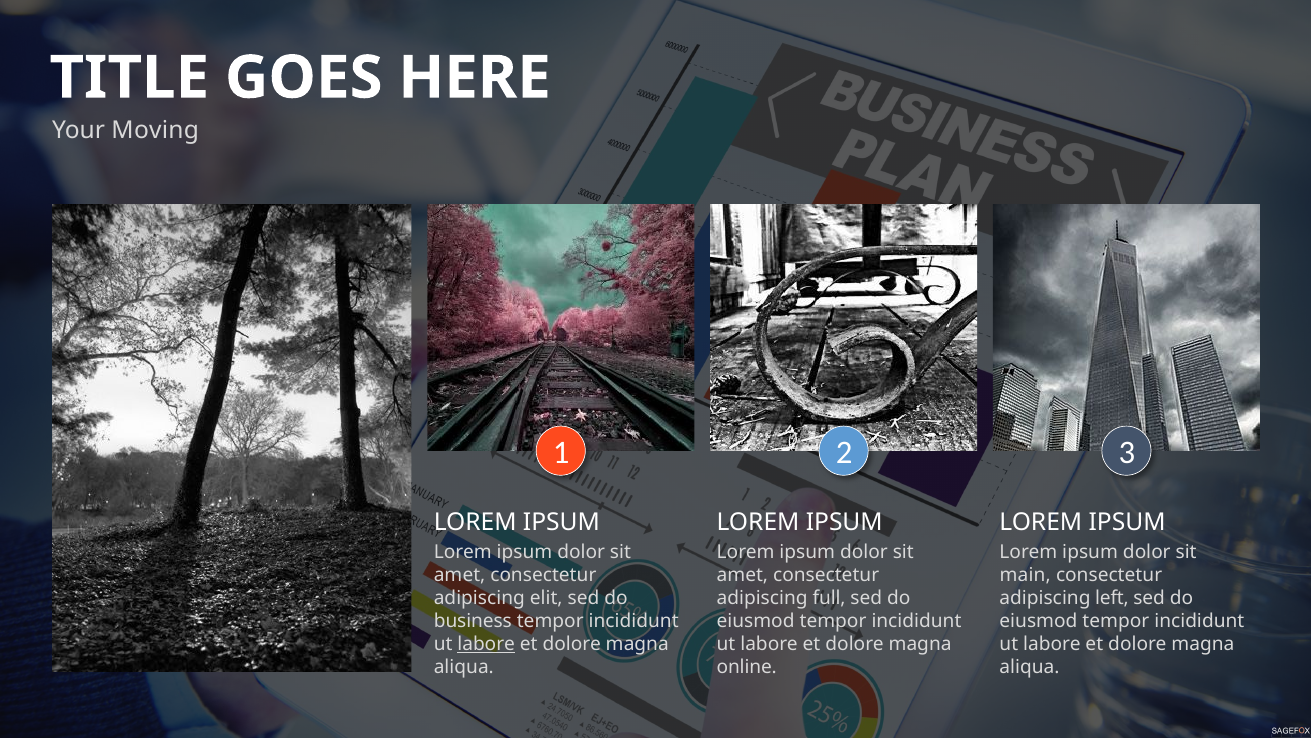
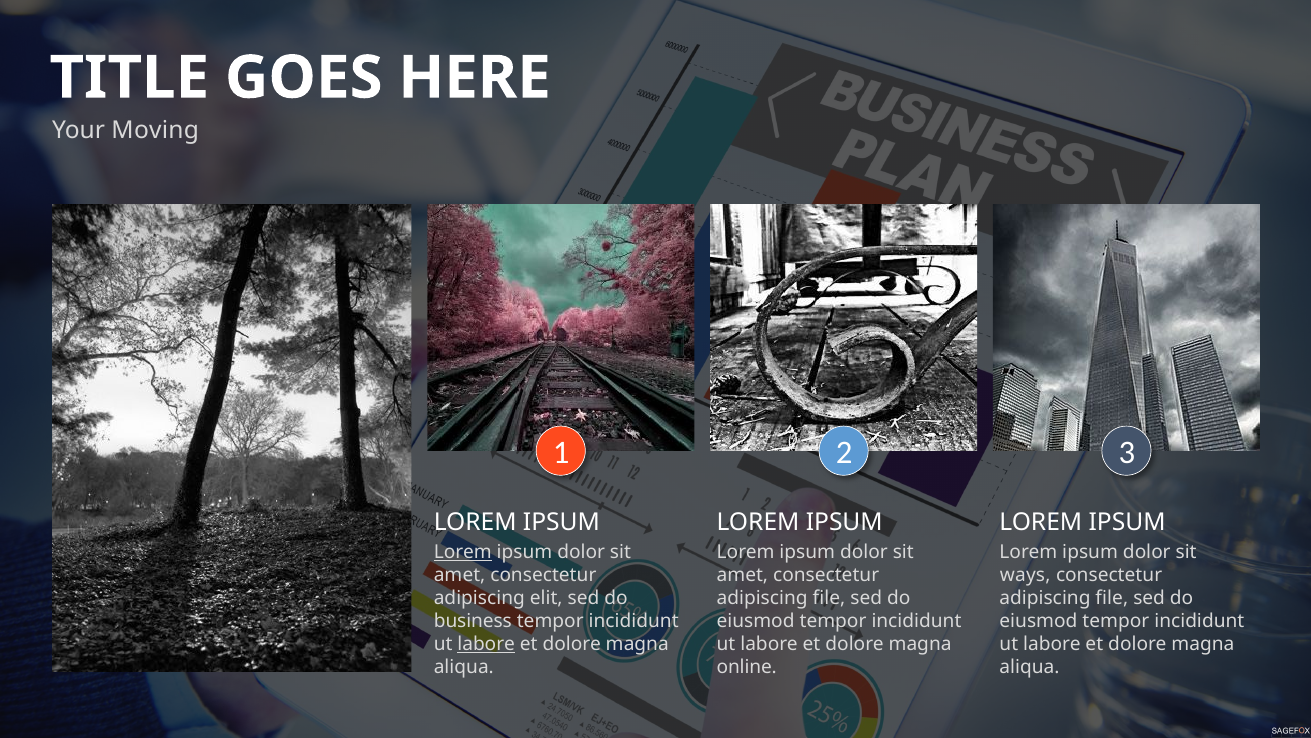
Lorem at (463, 552) underline: none -> present
main: main -> ways
full at (829, 597): full -> file
left at (1112, 597): left -> file
